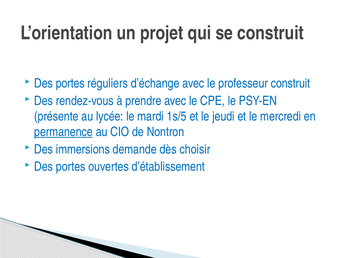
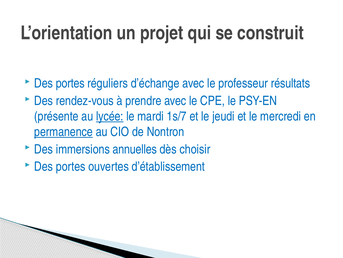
professeur construit: construit -> résultats
lycée underline: none -> present
1s/5: 1s/5 -> 1s/7
demande: demande -> annuelles
